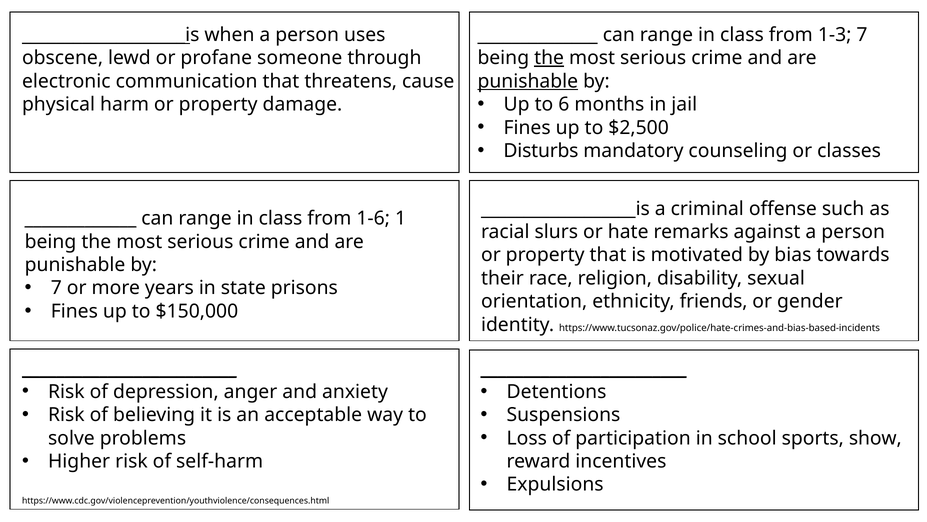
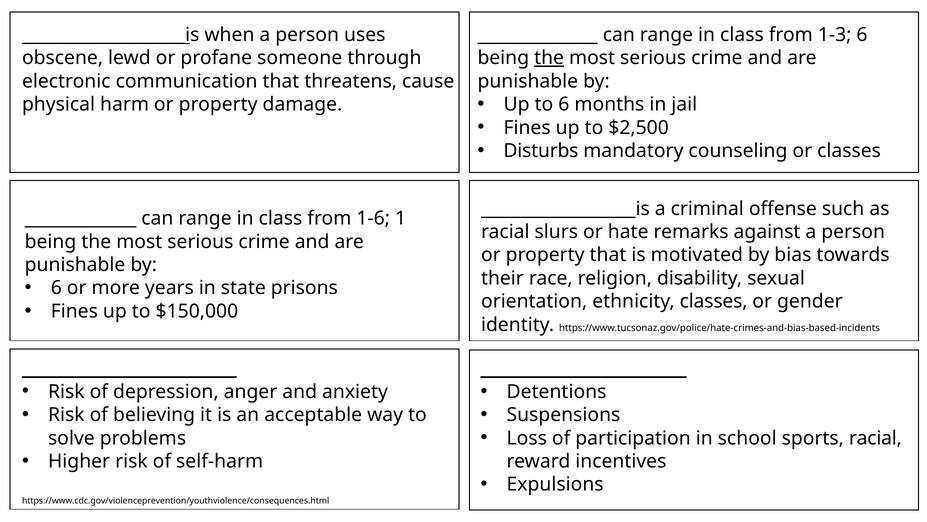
1-3 7: 7 -> 6
punishable at (528, 81) underline: present -> none
7 at (56, 288): 7 -> 6
ethnicity friends: friends -> classes
sports show: show -> racial
